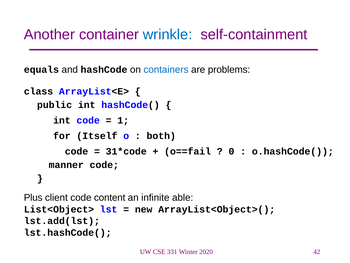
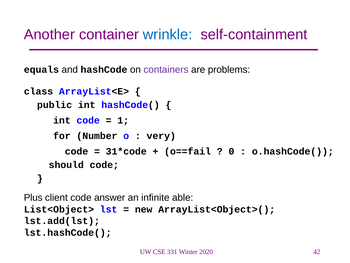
containers colour: blue -> purple
Itself: Itself -> Number
both: both -> very
manner: manner -> should
content: content -> answer
